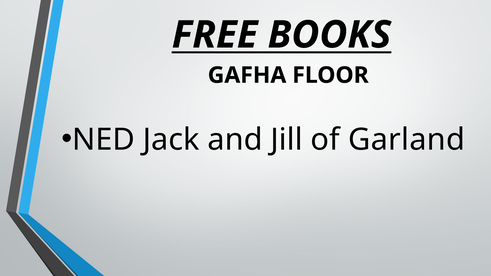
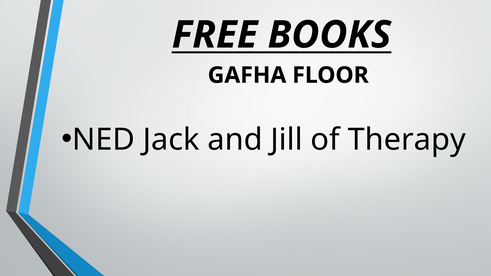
Garland: Garland -> Therapy
